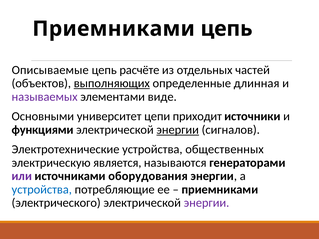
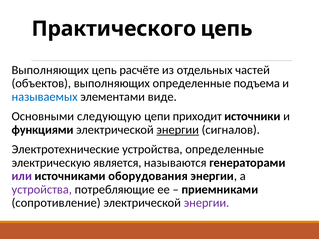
Приемниками at (114, 29): Приемниками -> Практического
Описываемые at (50, 70): Описываемые -> Выполняющих
выполняющих at (112, 83) underline: present -> none
длинная: длинная -> подъема
называемых colour: purple -> blue
университет: университет -> следующую
устройства общественных: общественных -> определенные
устройства at (42, 190) colour: blue -> purple
электрического: электрического -> сопротивление
